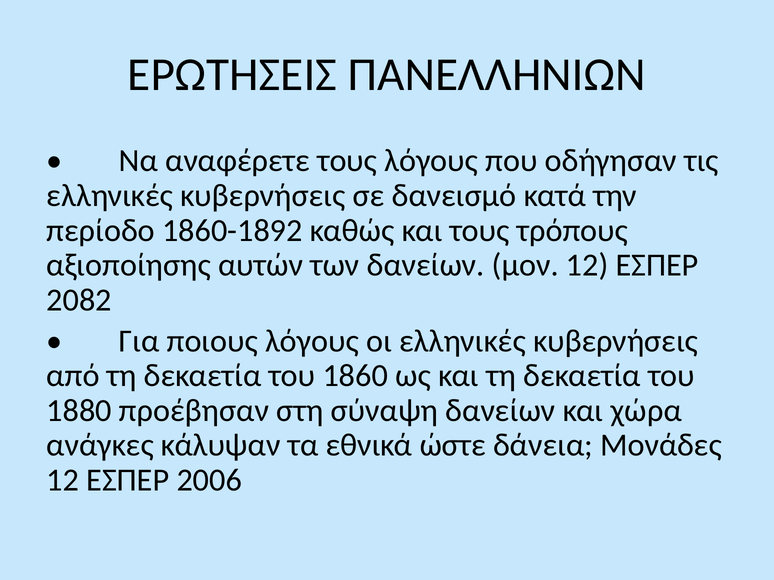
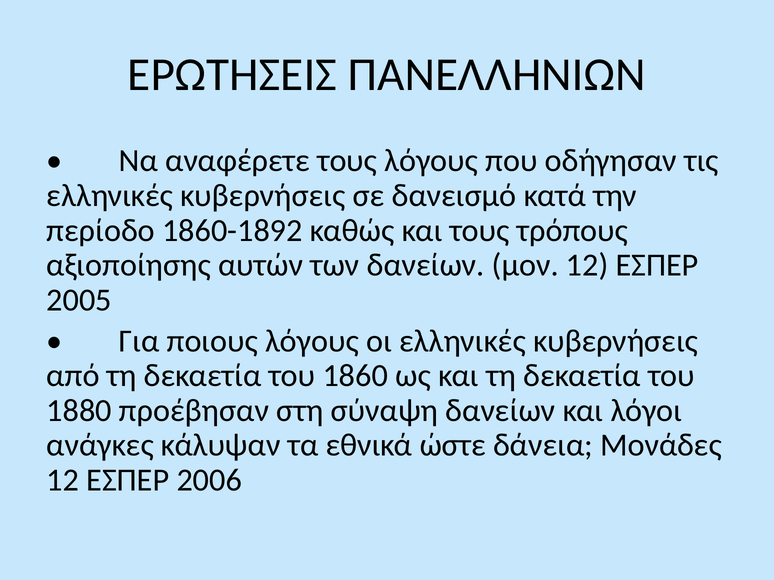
2082: 2082 -> 2005
χώρα: χώρα -> λόγοι
